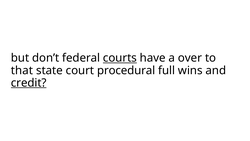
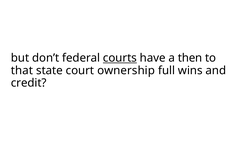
over: over -> then
procedural: procedural -> ownership
credit underline: present -> none
